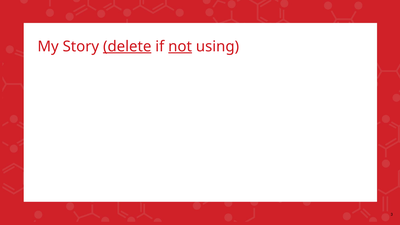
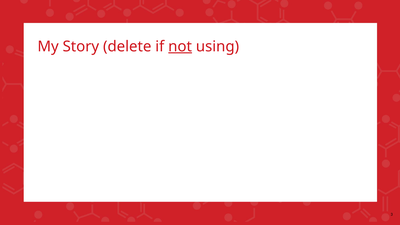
delete underline: present -> none
